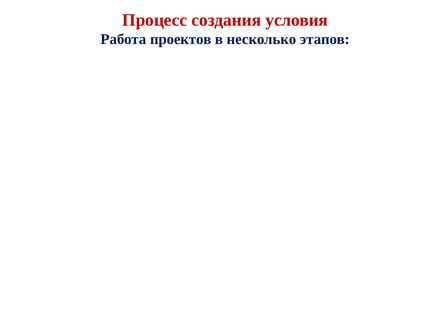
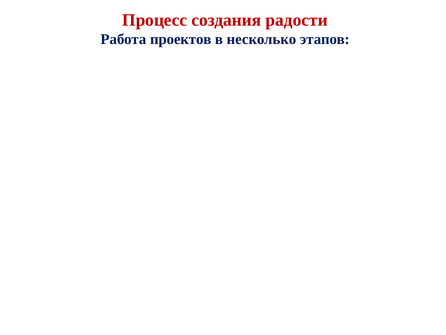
условия: условия -> радости
